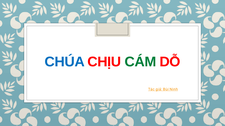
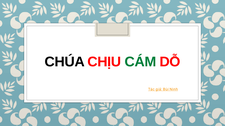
CHÚA colour: blue -> black
